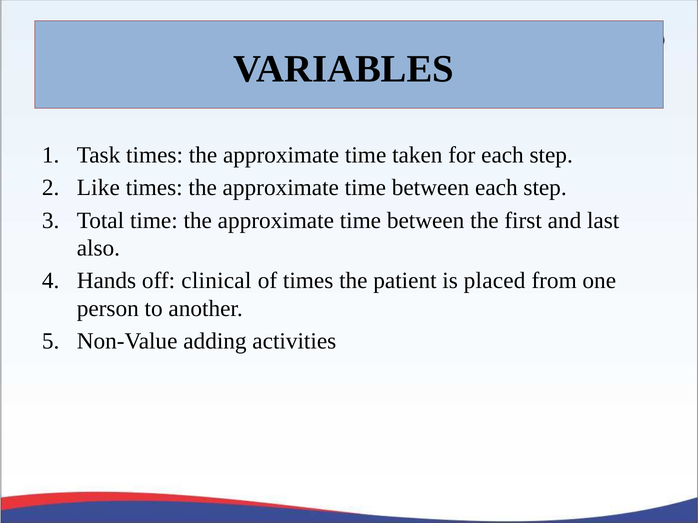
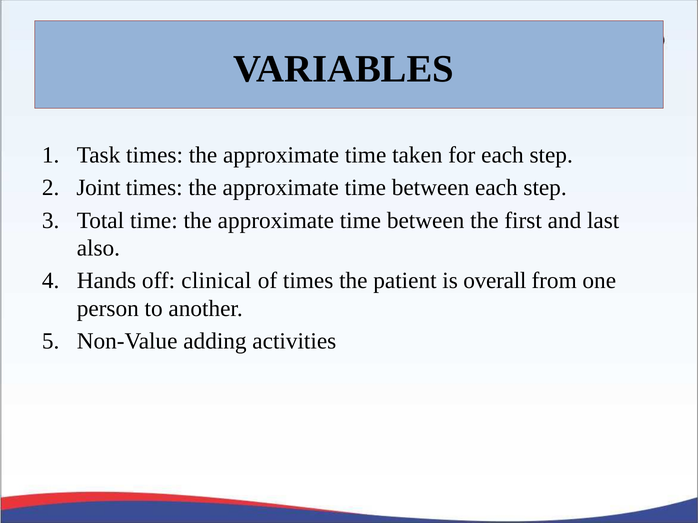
Like: Like -> Joint
placed: placed -> overall
